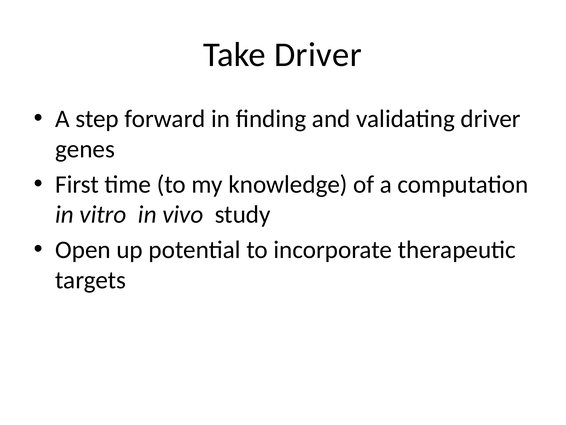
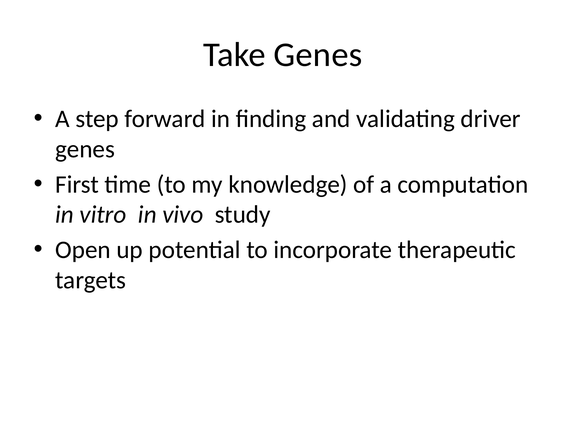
Take Driver: Driver -> Genes
